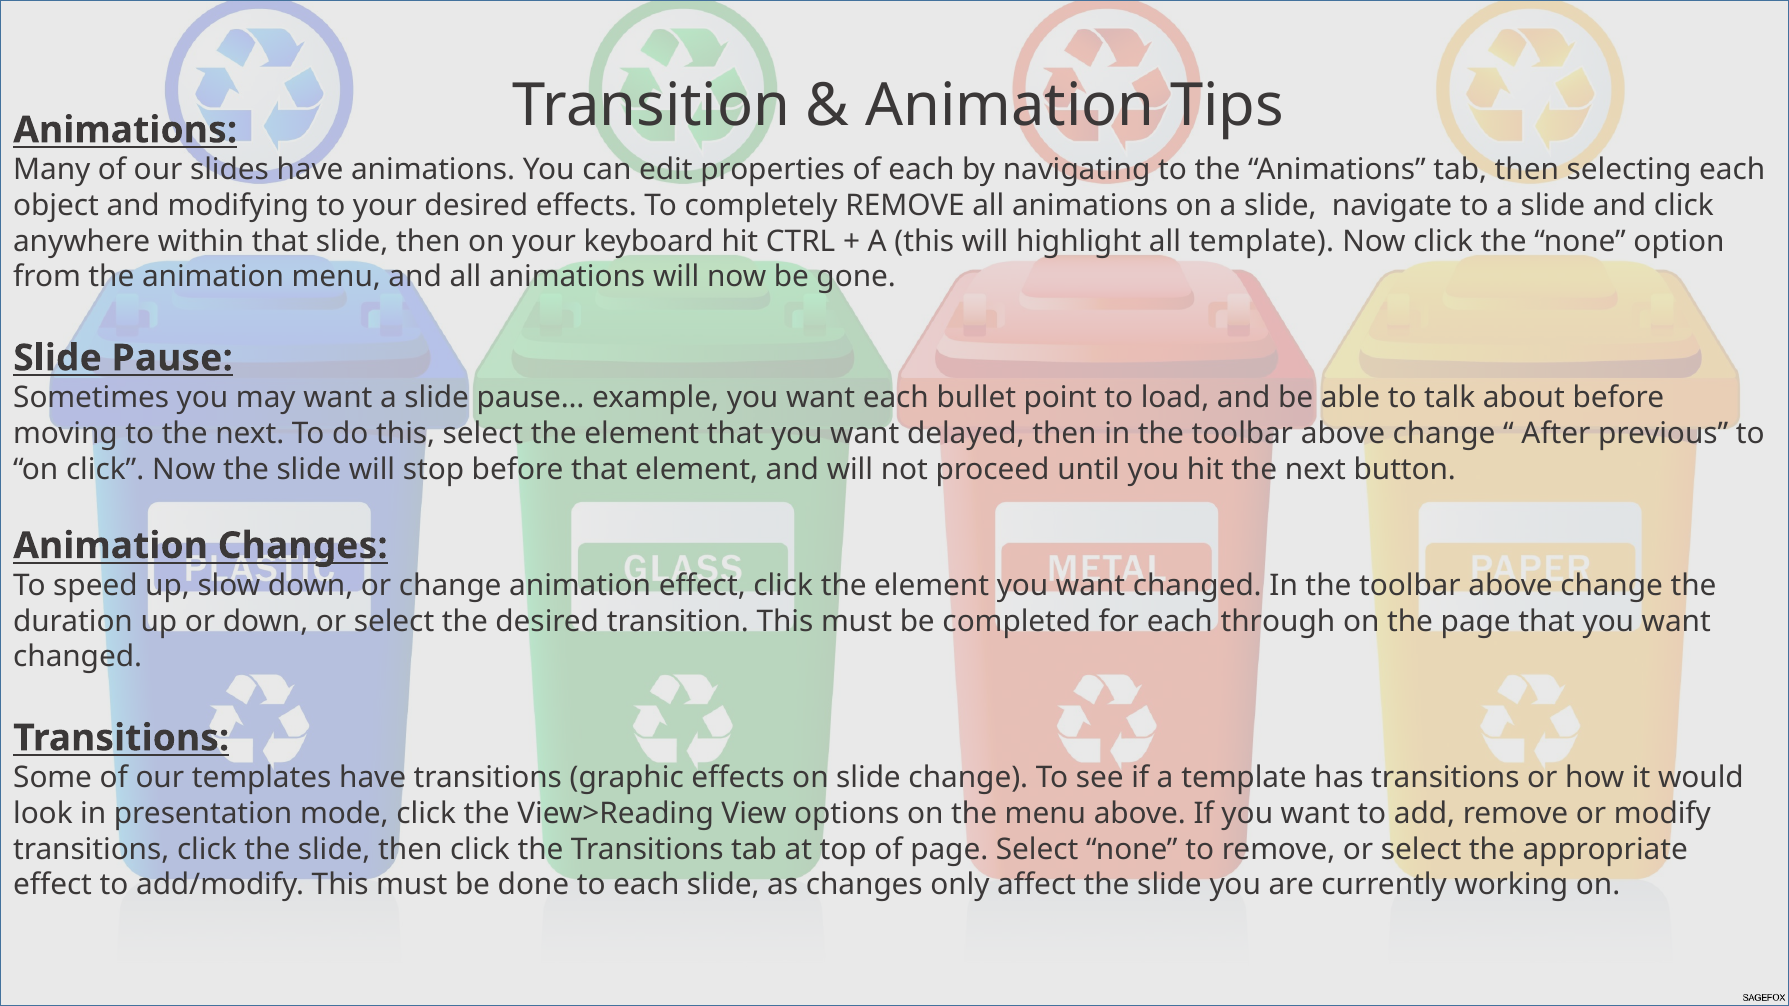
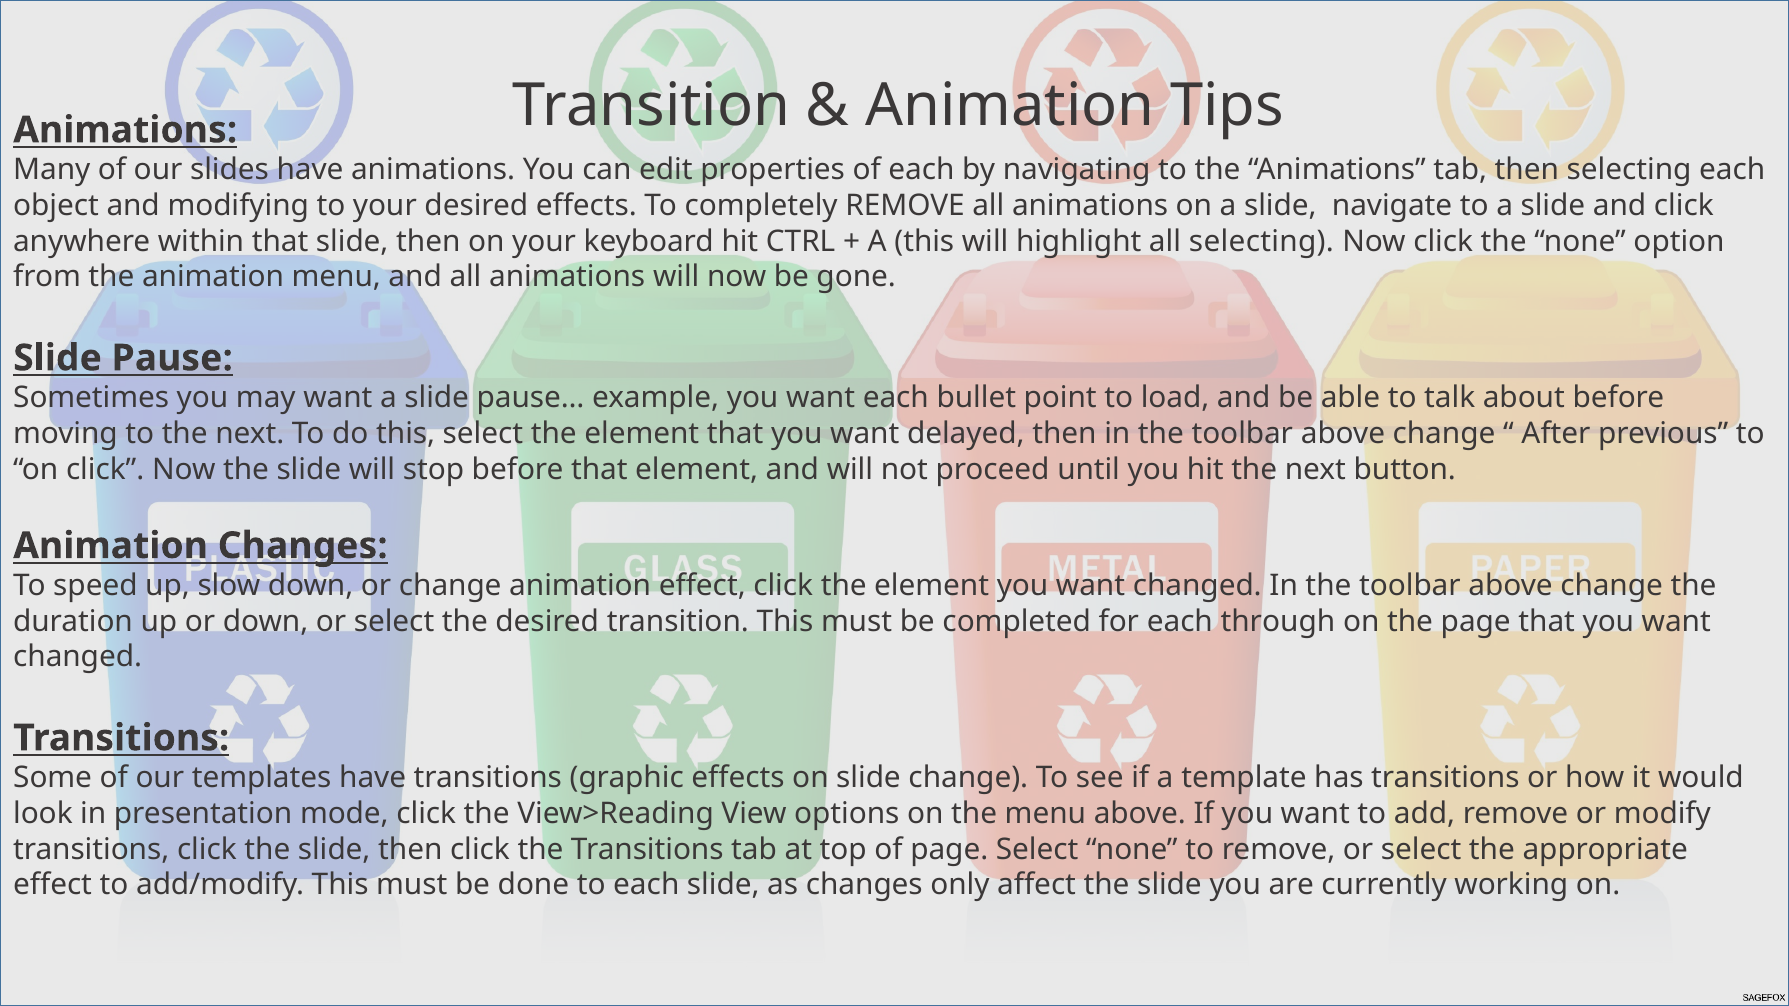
all template: template -> selecting
